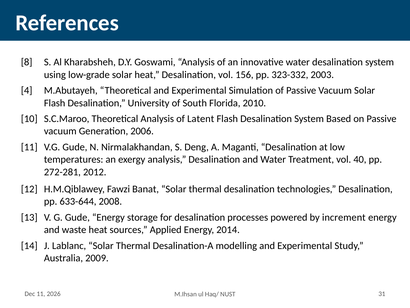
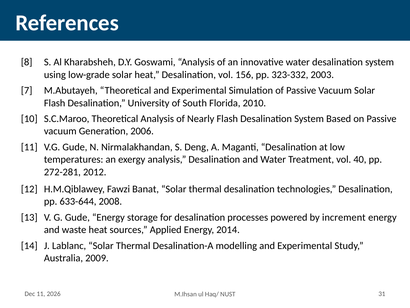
4: 4 -> 7
Latent: Latent -> Nearly
